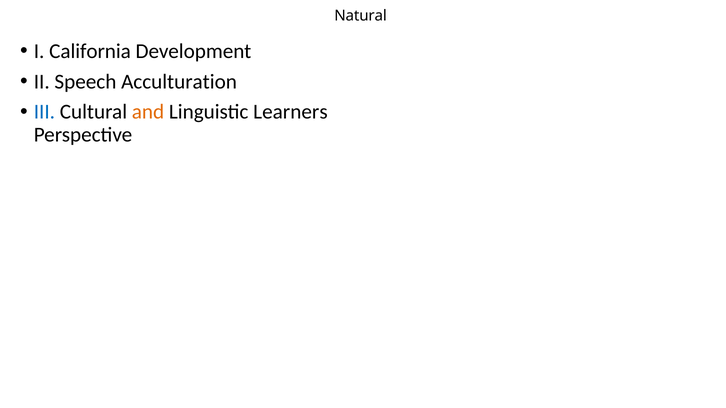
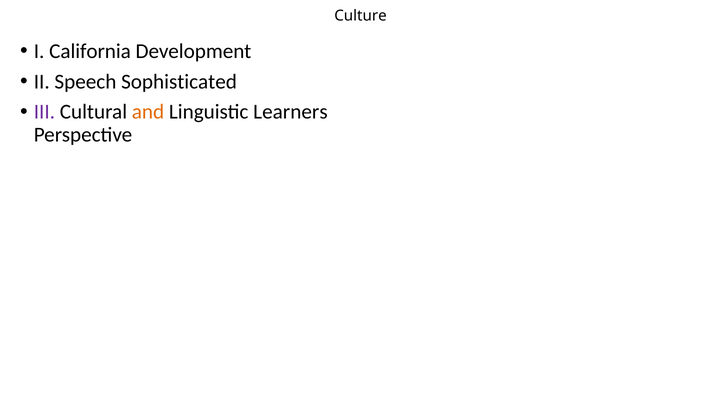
Natural: Natural -> Culture
Acculturation: Acculturation -> Sophisticated
III colour: blue -> purple
